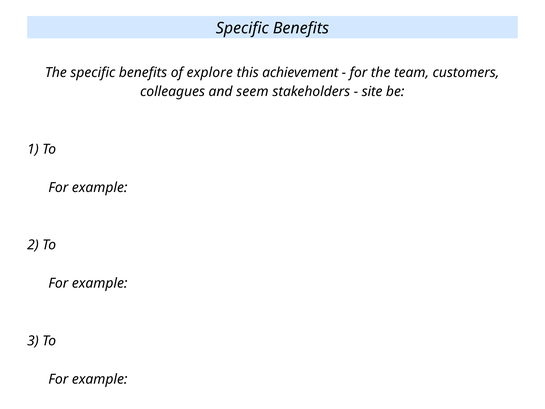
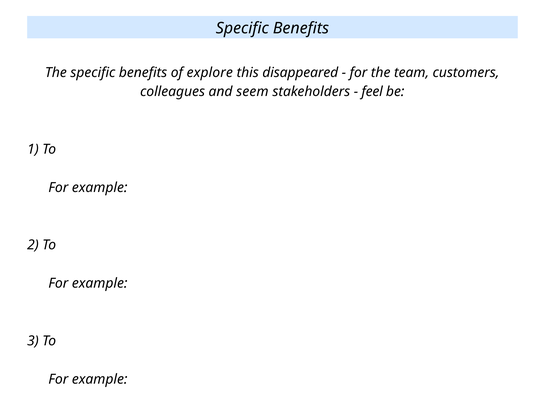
achievement: achievement -> disappeared
site: site -> feel
